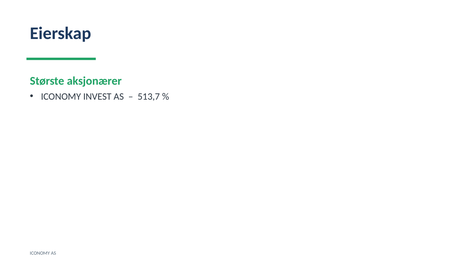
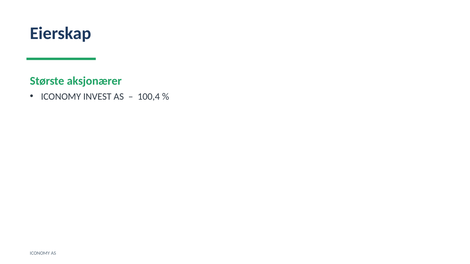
513,7: 513,7 -> 100,4
